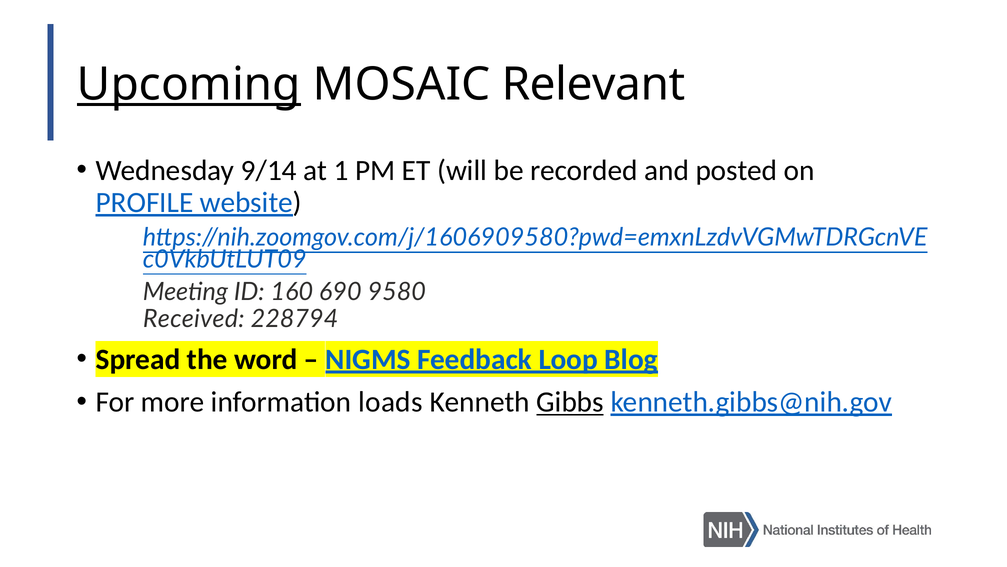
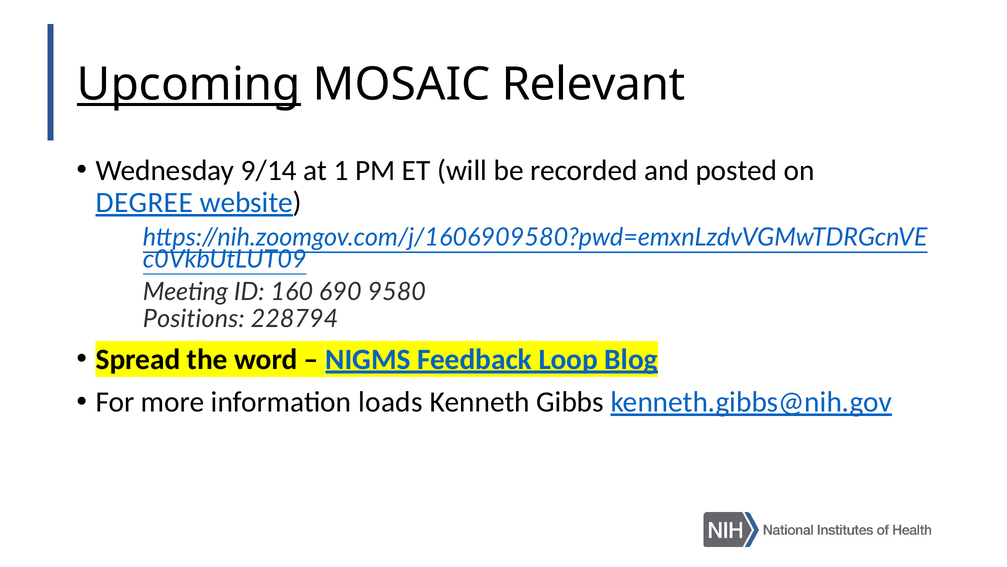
PROFILE: PROFILE -> DEGREE
Received: Received -> Positions
Gibbs underline: present -> none
